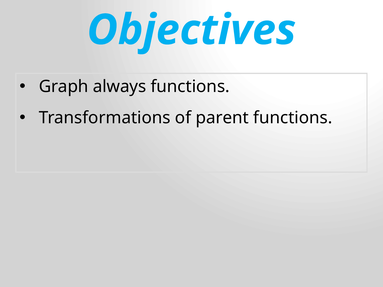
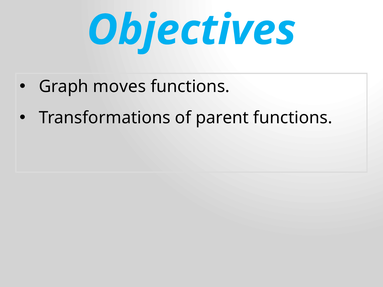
always: always -> moves
